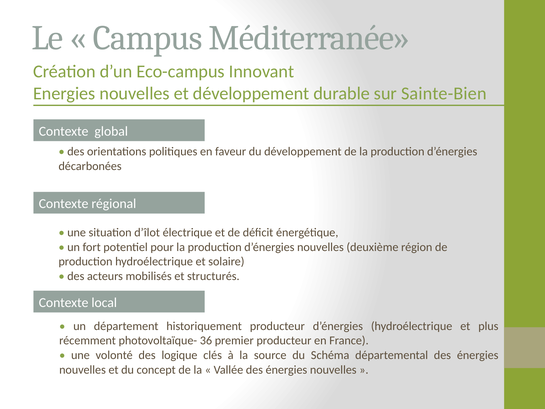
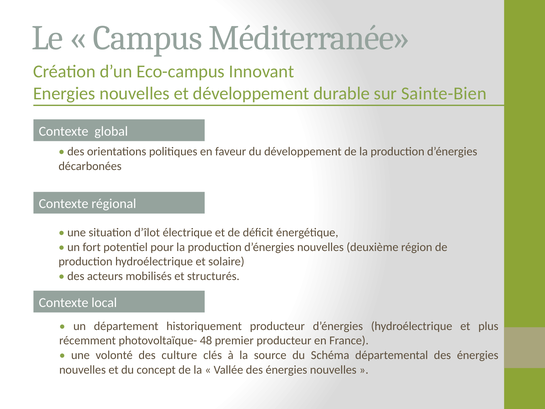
36: 36 -> 48
logique: logique -> culture
